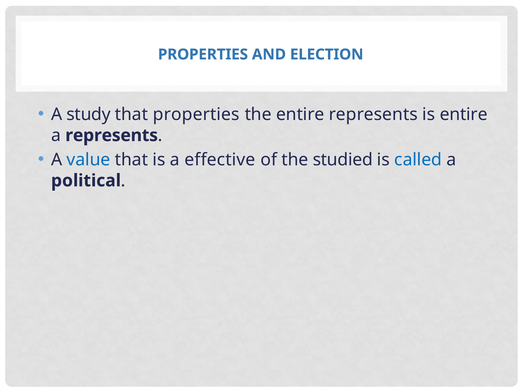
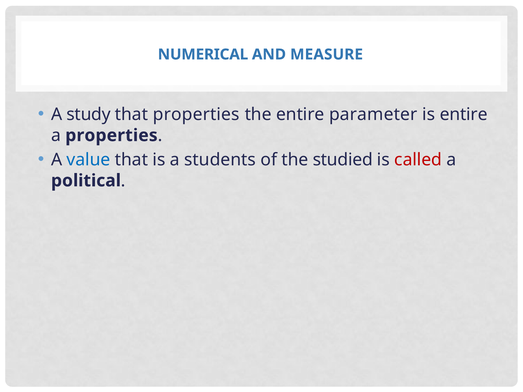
PROPERTIES at (203, 54): PROPERTIES -> NUMERICAL
ELECTION: ELECTION -> MEASURE
entire represents: represents -> parameter
a represents: represents -> properties
effective: effective -> students
called colour: blue -> red
